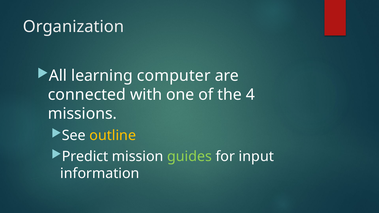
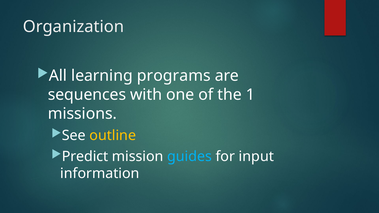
computer: computer -> programs
connected: connected -> sequences
4: 4 -> 1
guides colour: light green -> light blue
